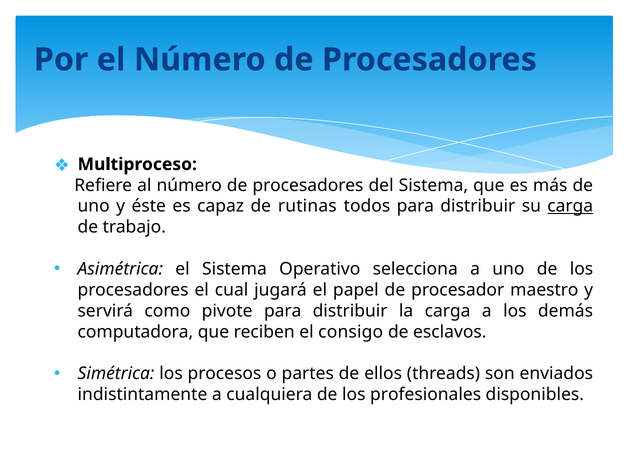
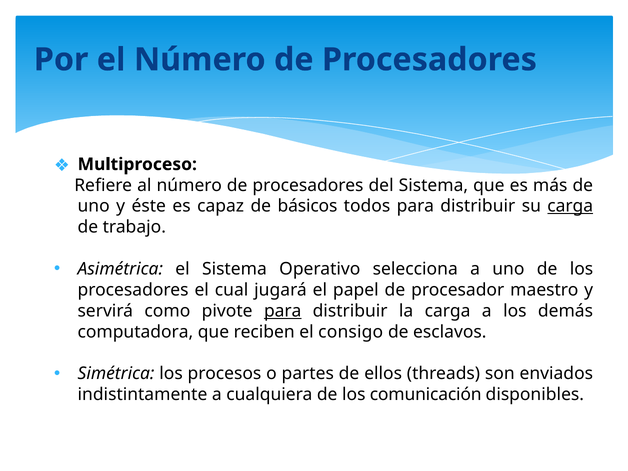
rutinas: rutinas -> básicos
para at (283, 311) underline: none -> present
profesionales: profesionales -> comunicación
